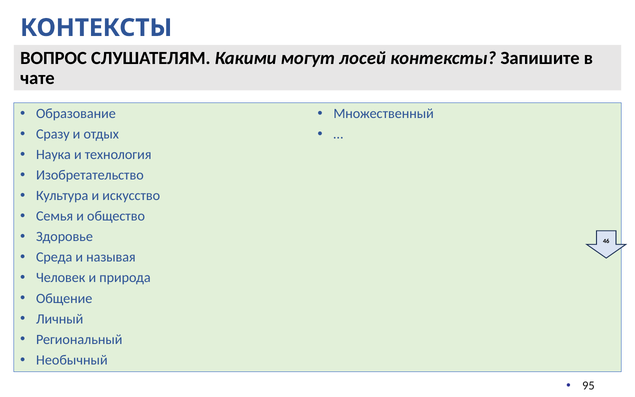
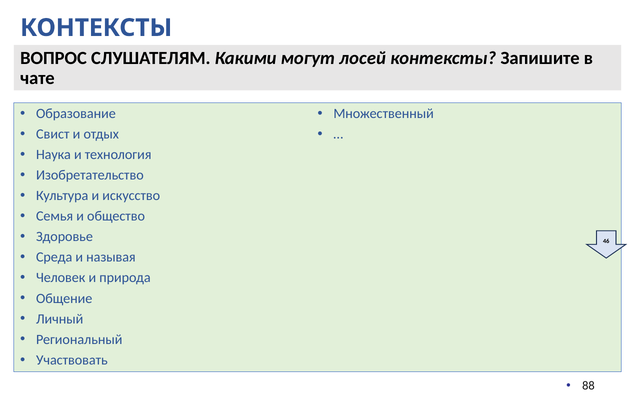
Сразу: Сразу -> Свист
Необычный: Необычный -> Участвовать
95: 95 -> 88
